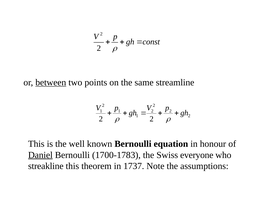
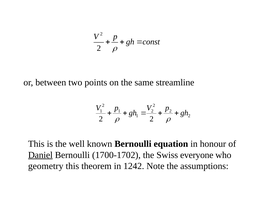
between underline: present -> none
1700-1783: 1700-1783 -> 1700-1702
streakline: streakline -> geometry
1737: 1737 -> 1242
